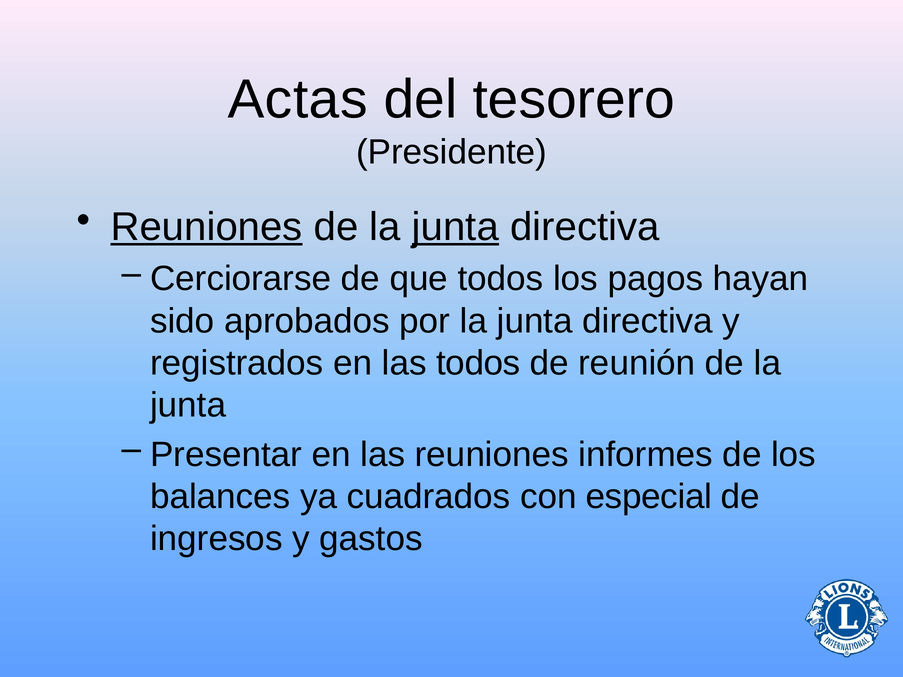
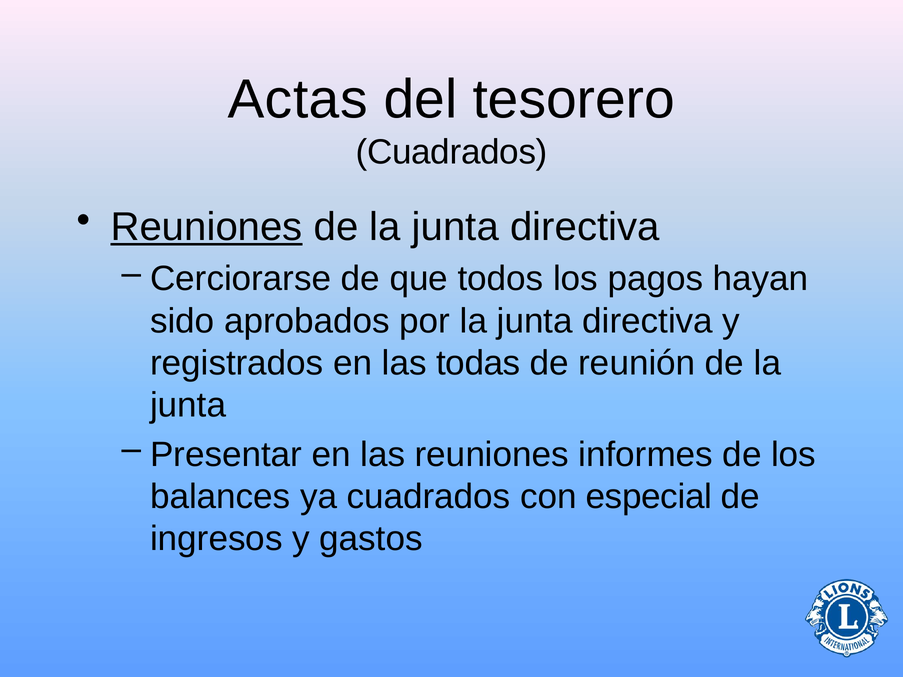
Presidente at (451, 152): Presidente -> Cuadrados
junta at (455, 227) underline: present -> none
las todos: todos -> todas
